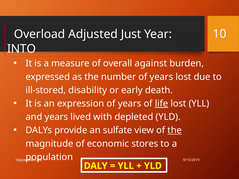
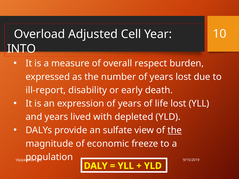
Just: Just -> Cell
against: against -> respect
ill-stored: ill-stored -> ill-report
life underline: present -> none
stores: stores -> freeze
